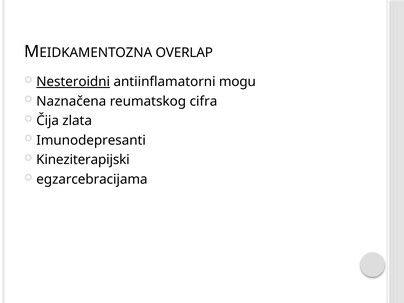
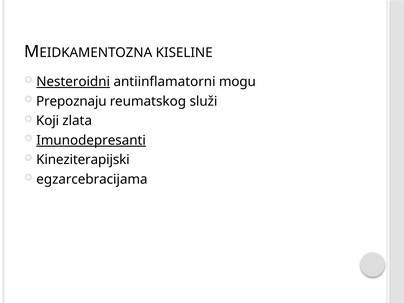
OVERLAP: OVERLAP -> KISELINE
Naznačena: Naznačena -> Prepoznaju
cifra: cifra -> služi
Čija: Čija -> Koji
Imunodepresanti underline: none -> present
